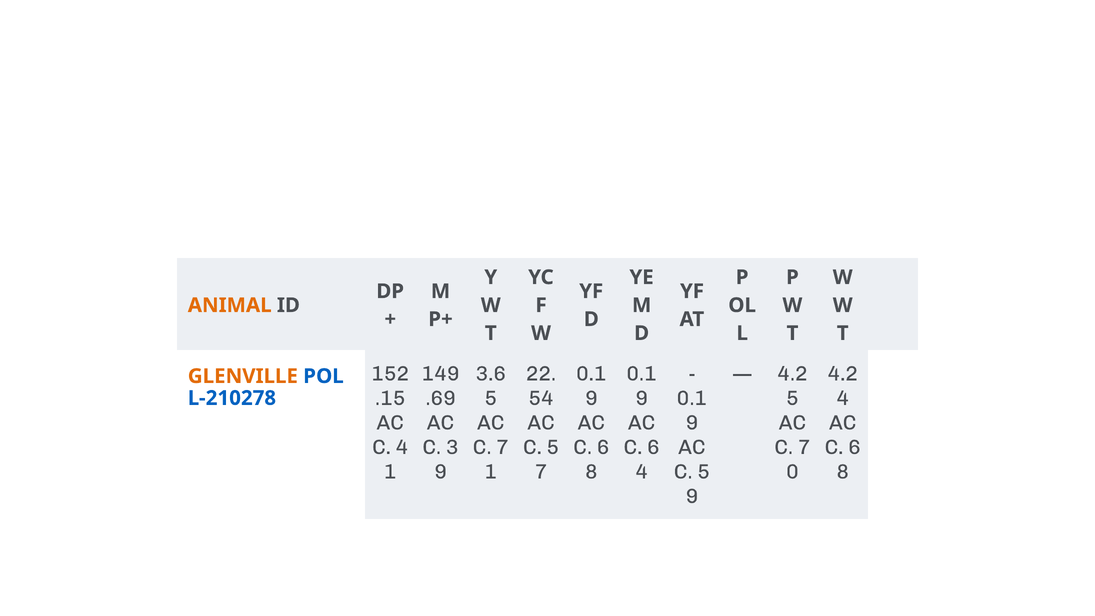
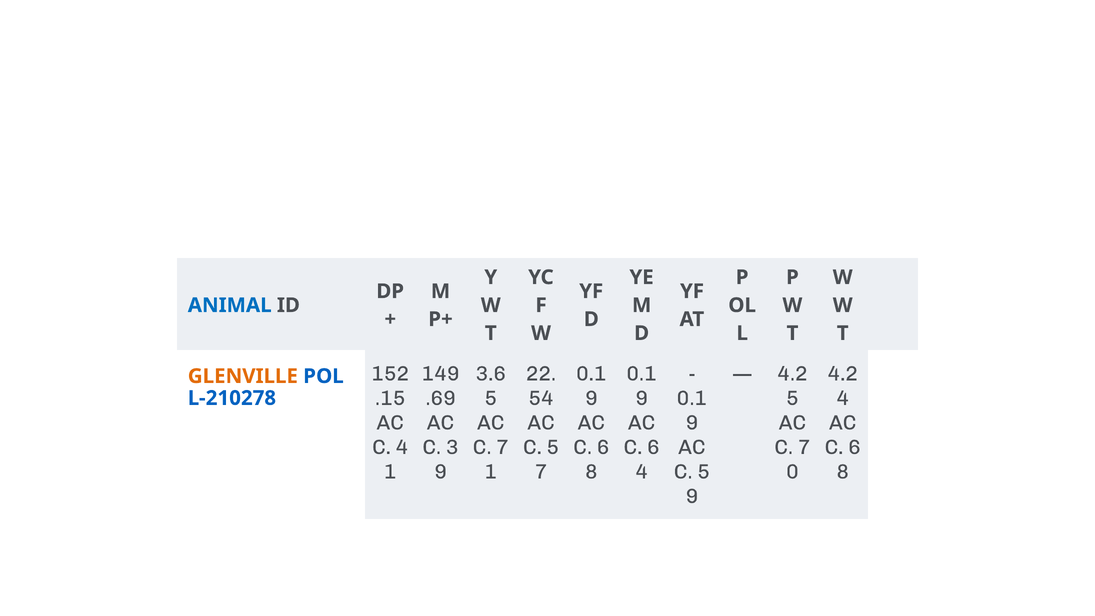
ANIMAL colour: orange -> blue
